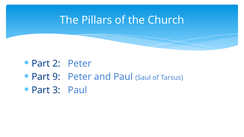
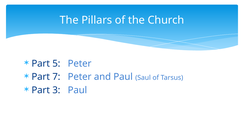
2: 2 -> 5
9: 9 -> 7
